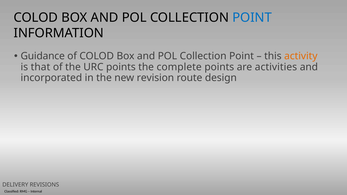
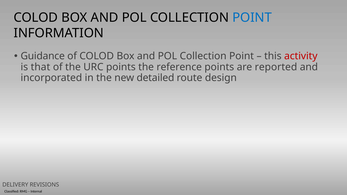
activity colour: orange -> red
complete: complete -> reference
activities: activities -> reported
revision: revision -> detailed
